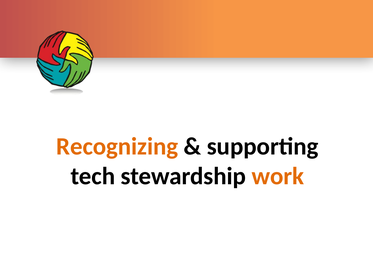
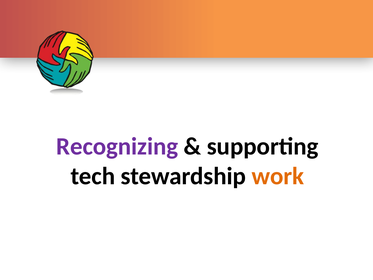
Recognizing colour: orange -> purple
